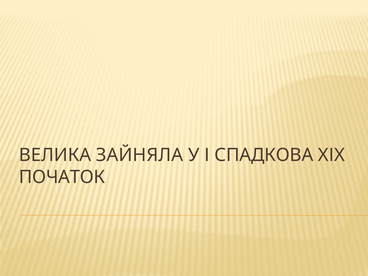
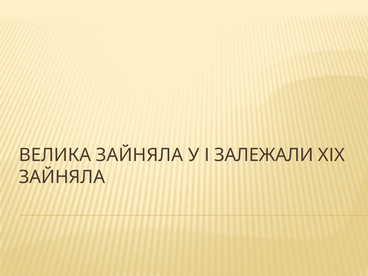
СПАДКОВА: СПАДКОВА -> ЗАЛЕЖАЛИ
ПОЧАТОК at (62, 177): ПОЧАТОК -> ЗАЙНЯЛА
